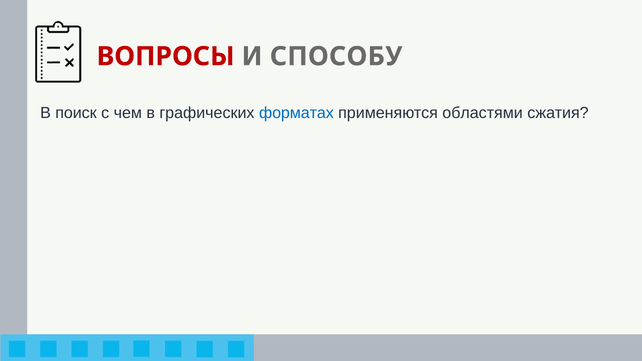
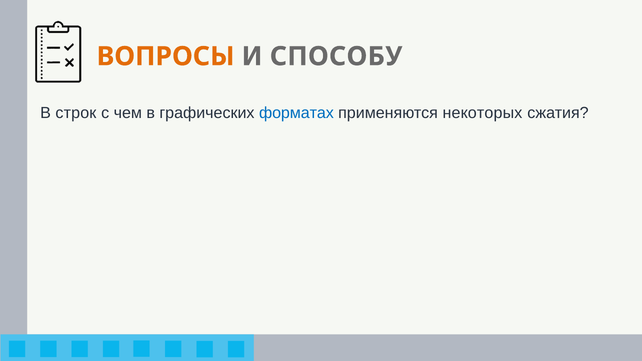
ВОПРОСЫ colour: red -> orange
поиск: поиск -> строк
областями: областями -> некоторых
